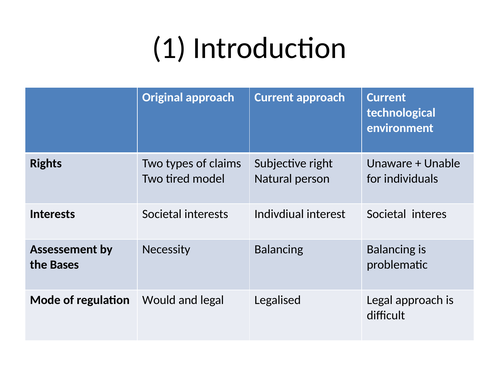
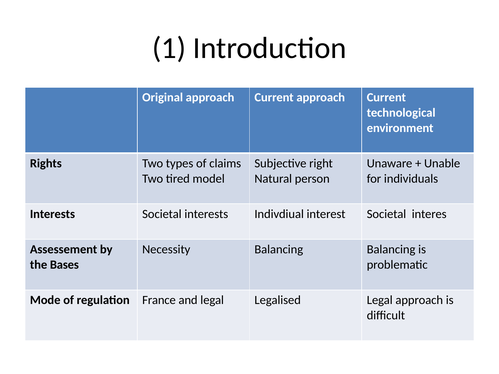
Would: Would -> France
